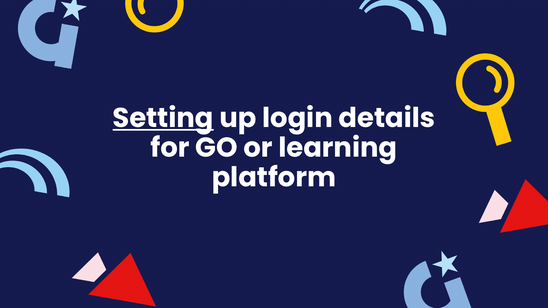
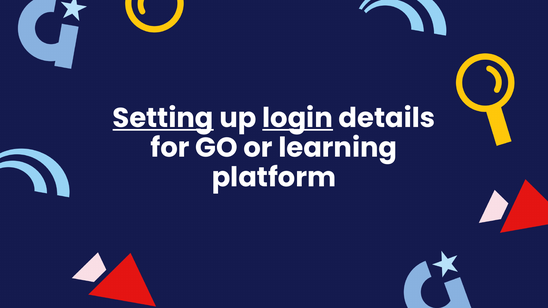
login underline: none -> present
